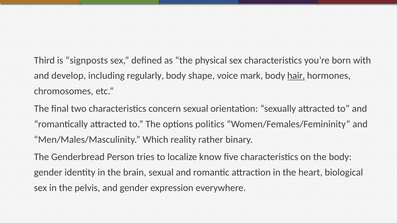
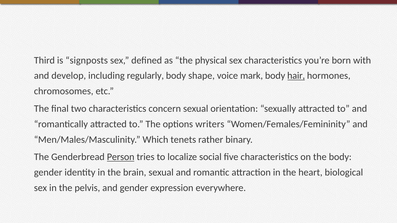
politics: politics -> writers
reality: reality -> tenets
Person underline: none -> present
know: know -> social
